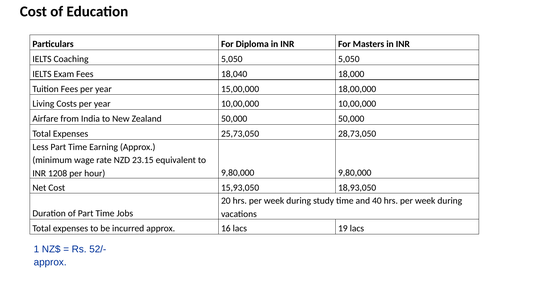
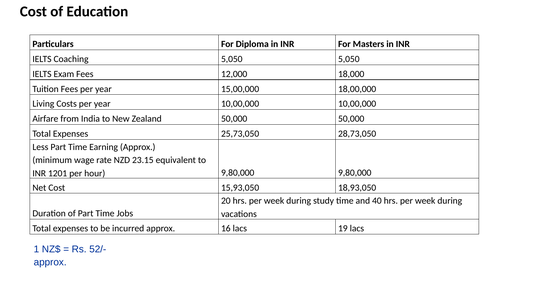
18,040: 18,040 -> 12,000
1208: 1208 -> 1201
